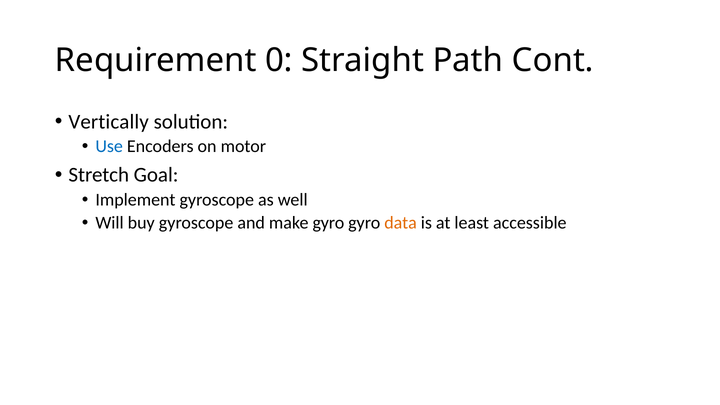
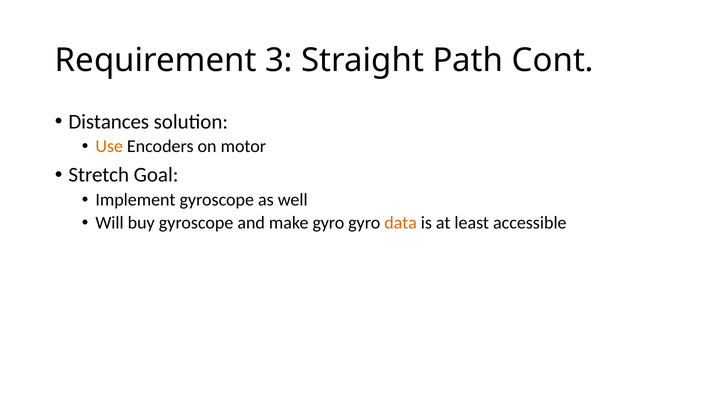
0: 0 -> 3
Vertically: Vertically -> Distances
Use colour: blue -> orange
